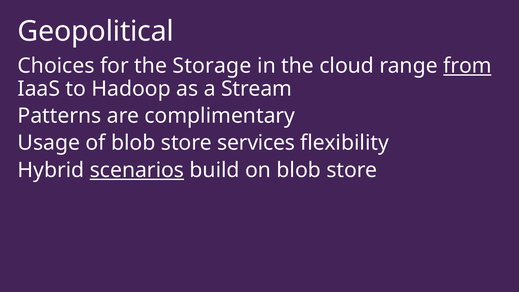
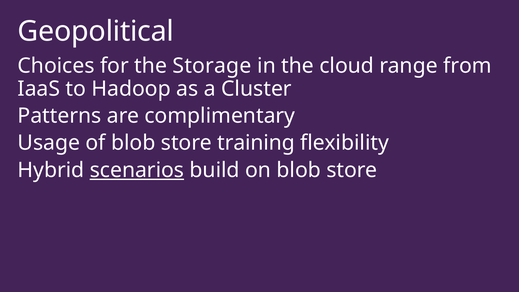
from underline: present -> none
Stream: Stream -> Cluster
services: services -> training
